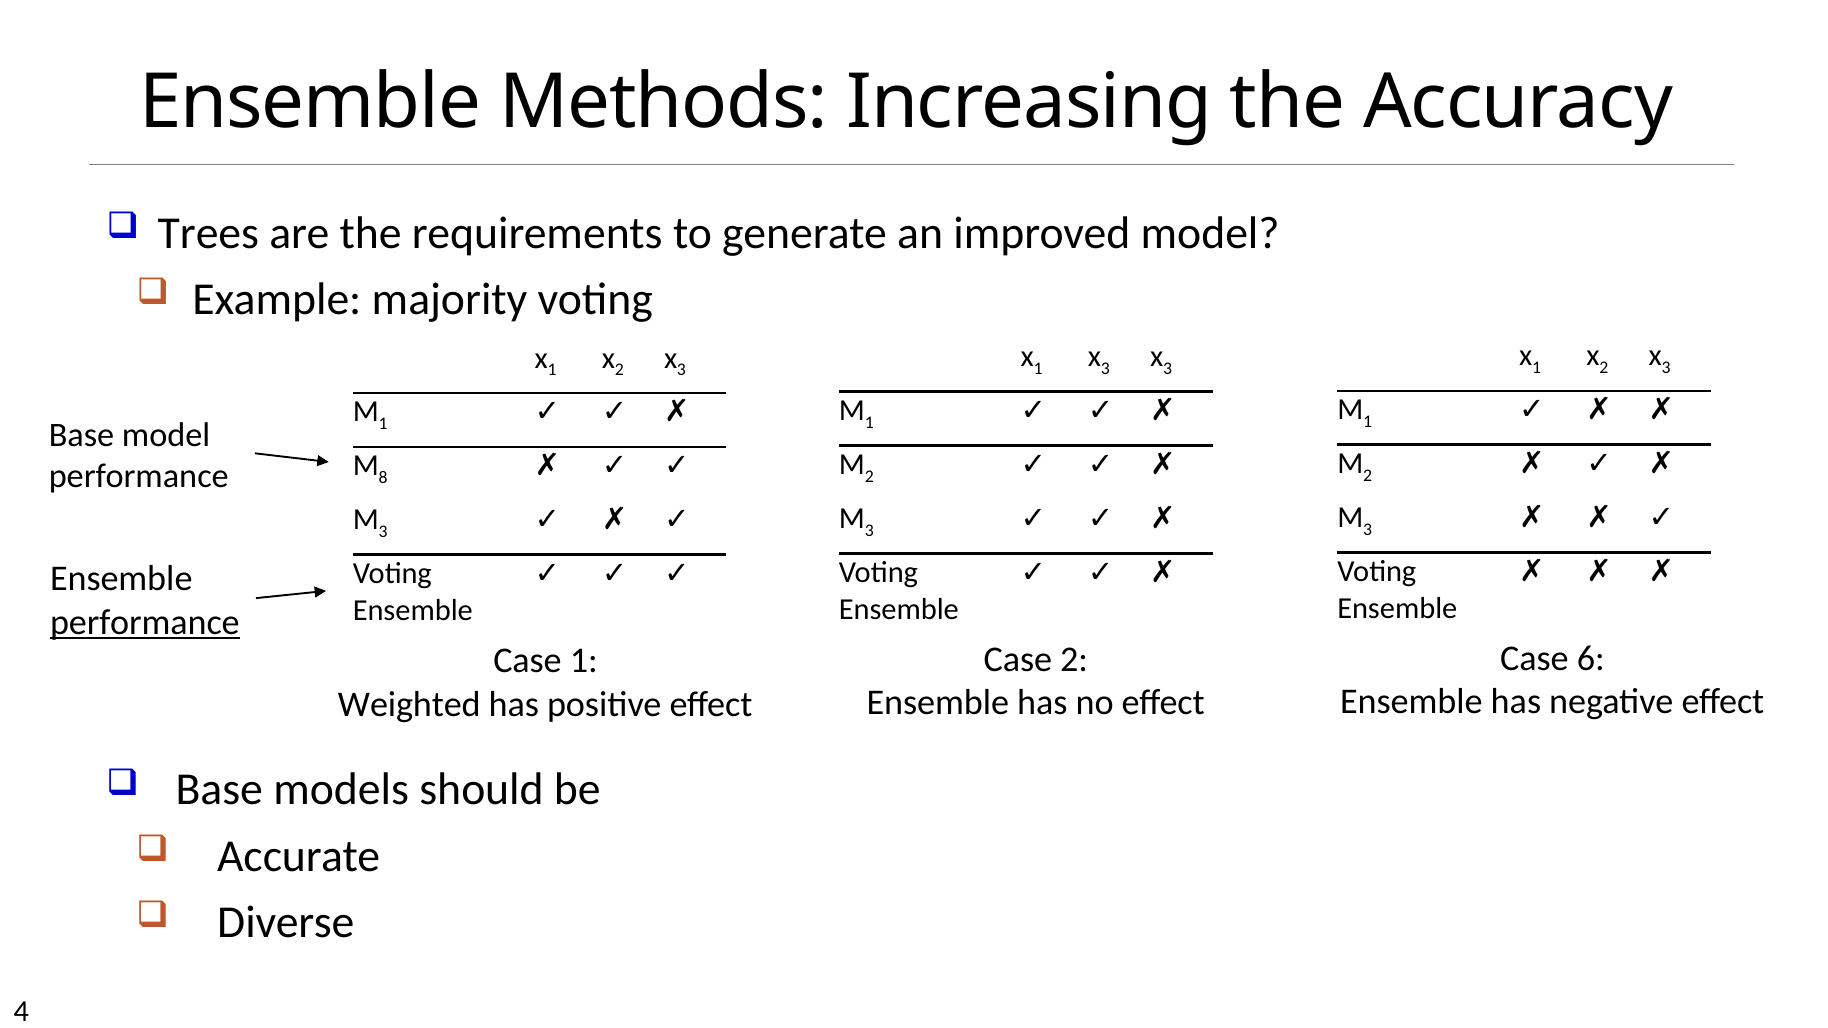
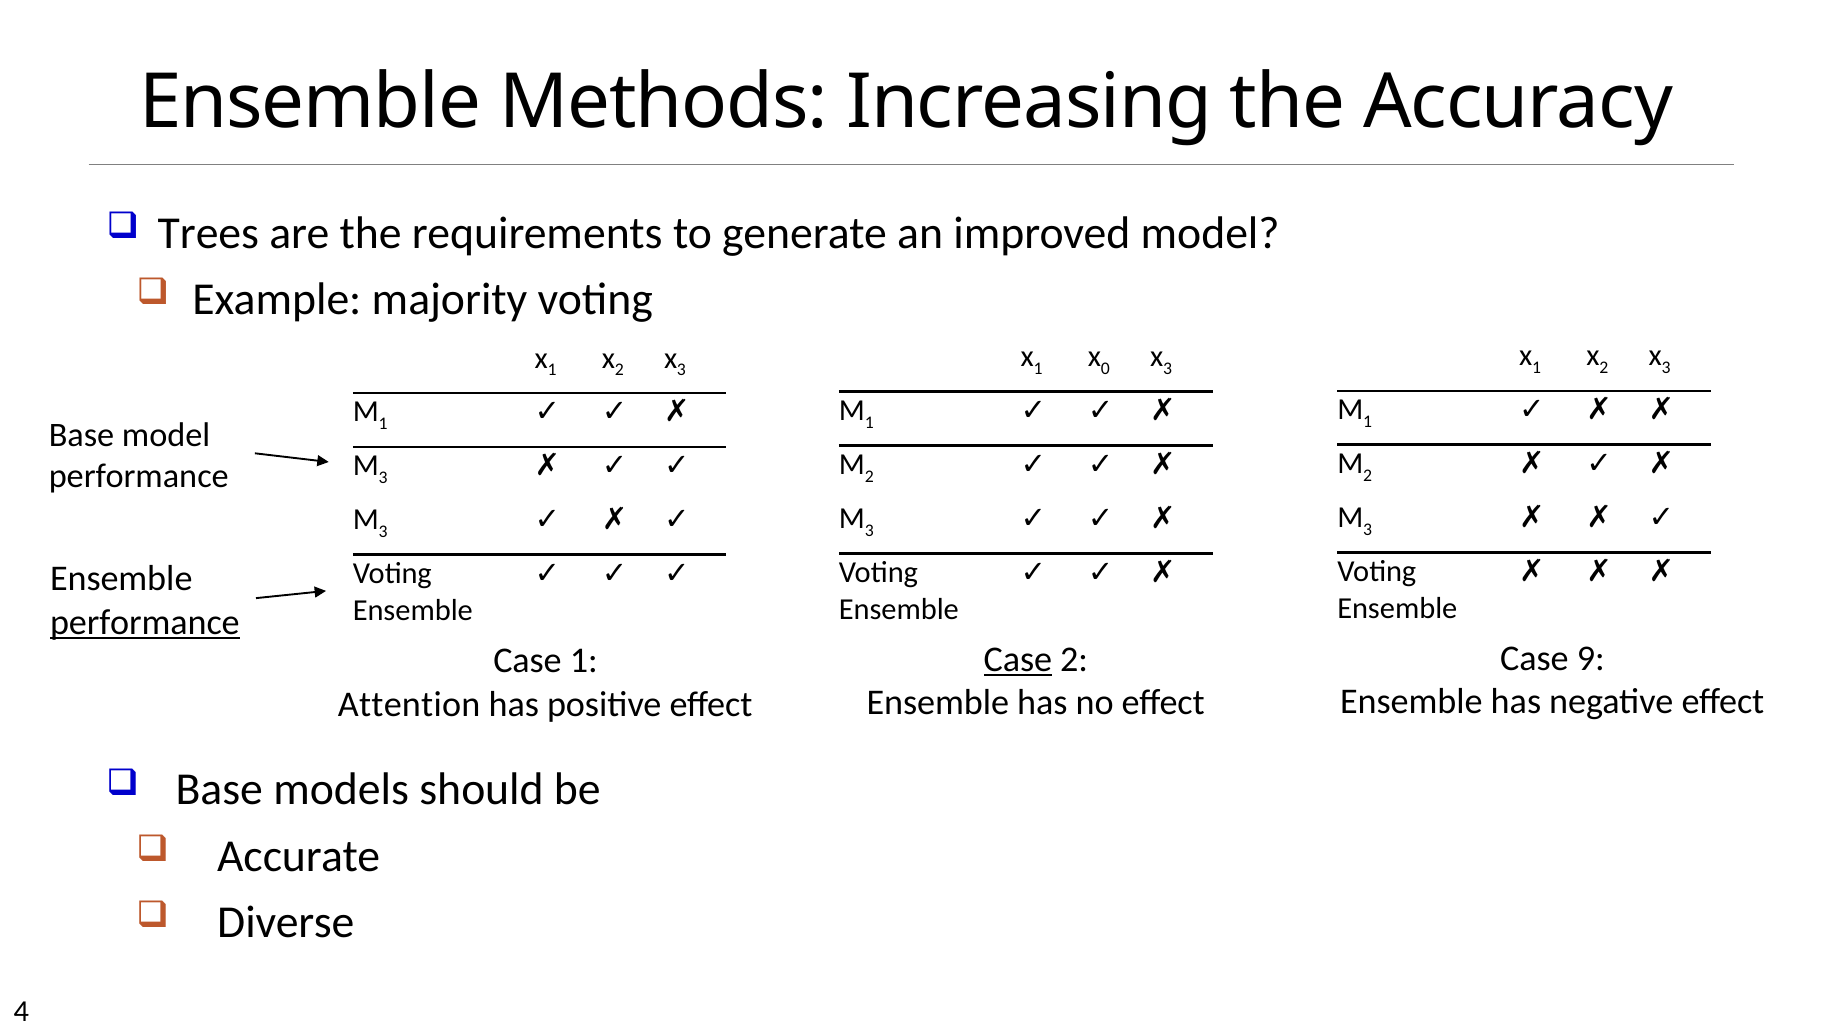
3 at (1105, 369): 3 -> 0
8 at (383, 478): 8 -> 3
6: 6 -> 9
Case at (1018, 660) underline: none -> present
Weighted: Weighted -> Attention
